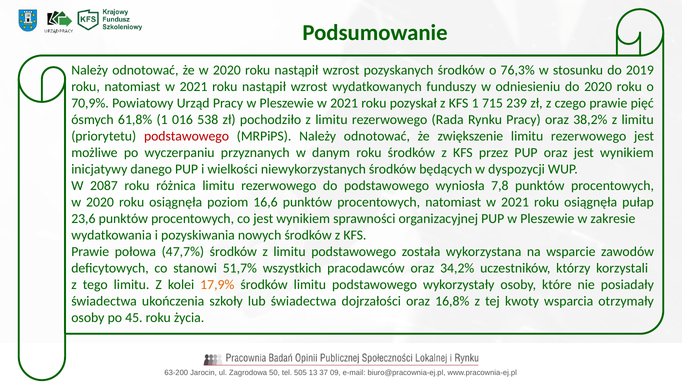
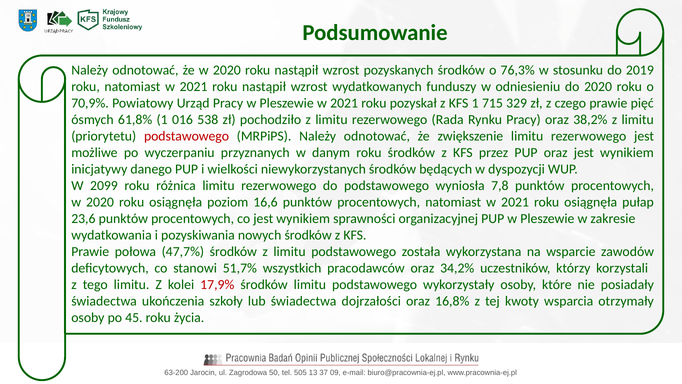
239: 239 -> 329
2087: 2087 -> 2099
17,9% colour: orange -> red
